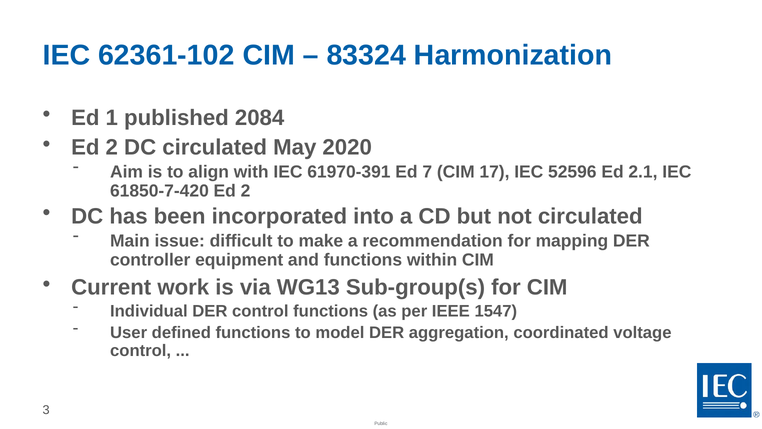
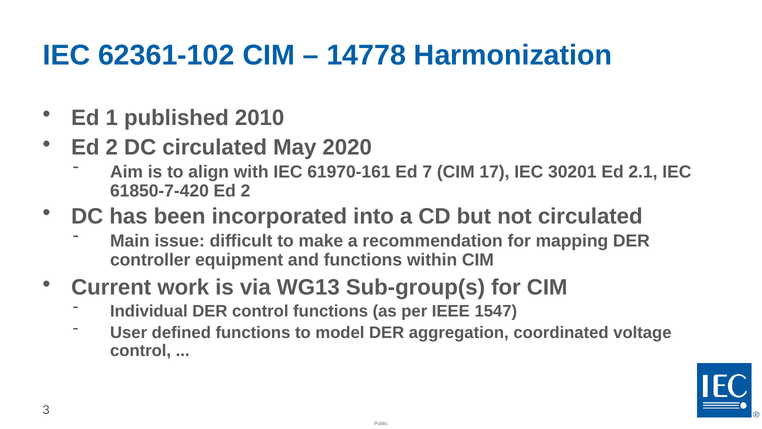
83324: 83324 -> 14778
2084: 2084 -> 2010
61970-391: 61970-391 -> 61970-161
52596: 52596 -> 30201
